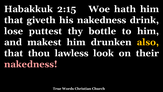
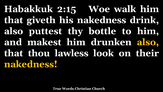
hath: hath -> walk
lose at (14, 31): lose -> also
nakedness at (31, 64) colour: pink -> yellow
